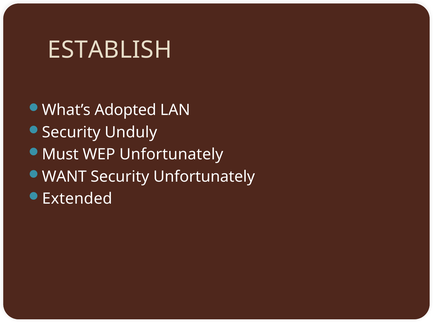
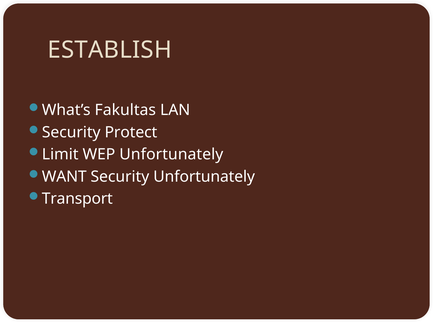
Adopted: Adopted -> Fakultas
Unduly: Unduly -> Protect
Must: Must -> Limit
Extended: Extended -> Transport
